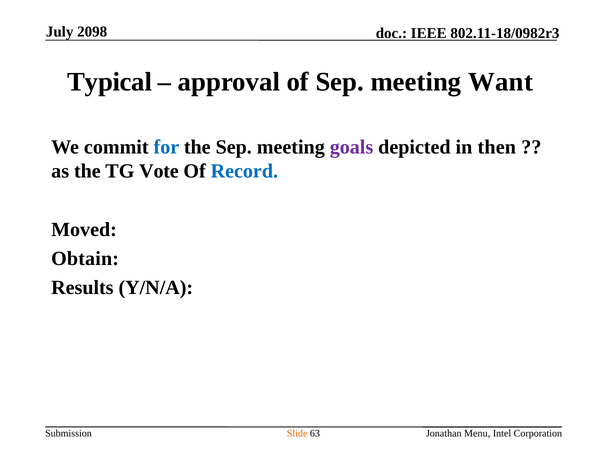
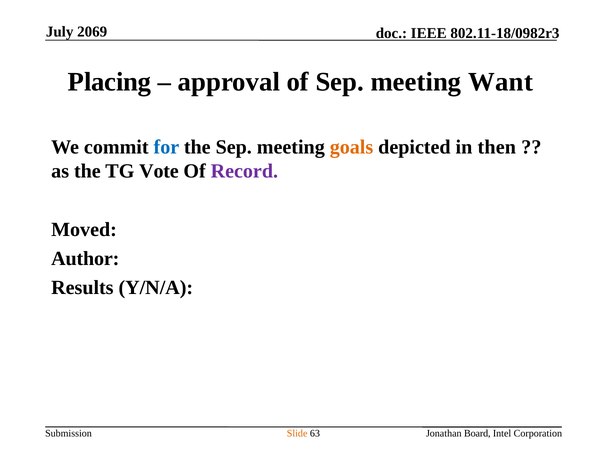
2098: 2098 -> 2069
Typical: Typical -> Placing
goals colour: purple -> orange
Record colour: blue -> purple
Obtain: Obtain -> Author
Menu: Menu -> Board
